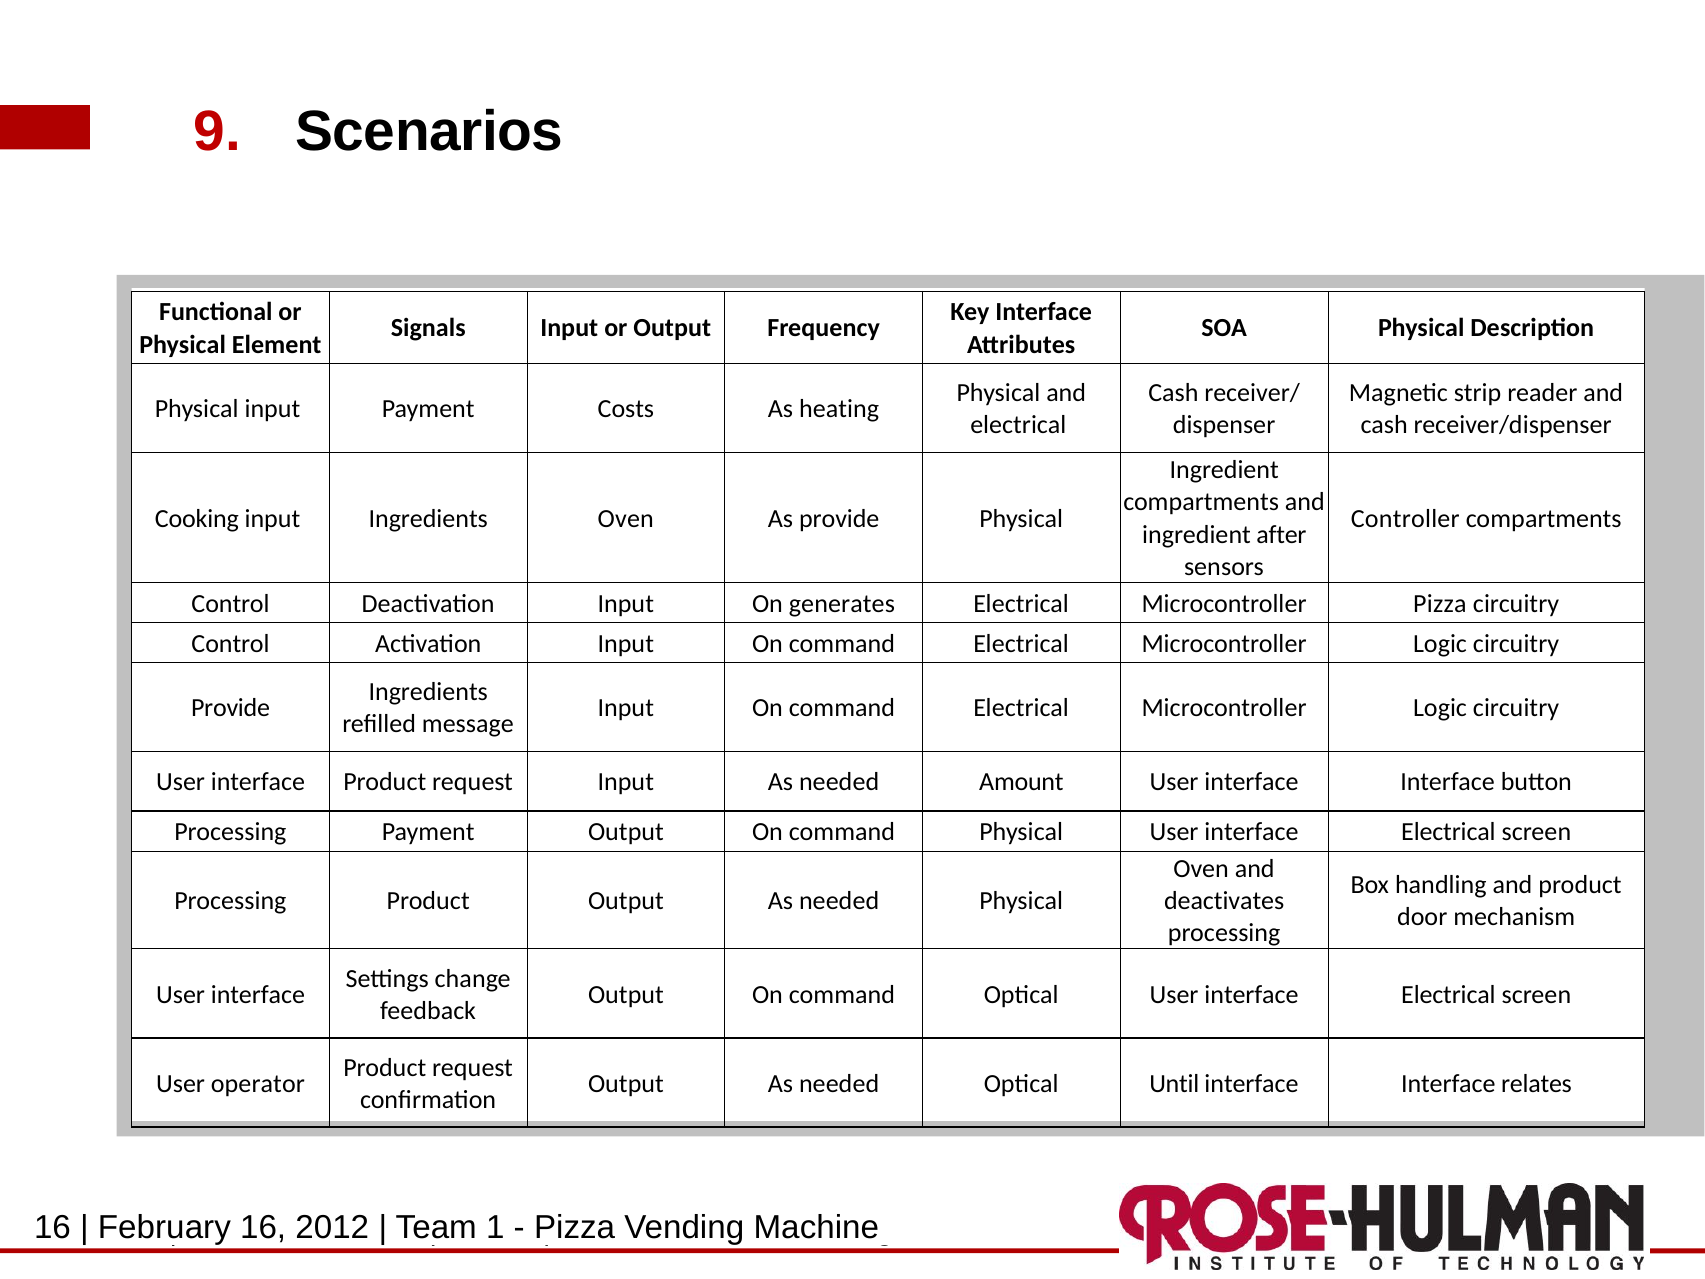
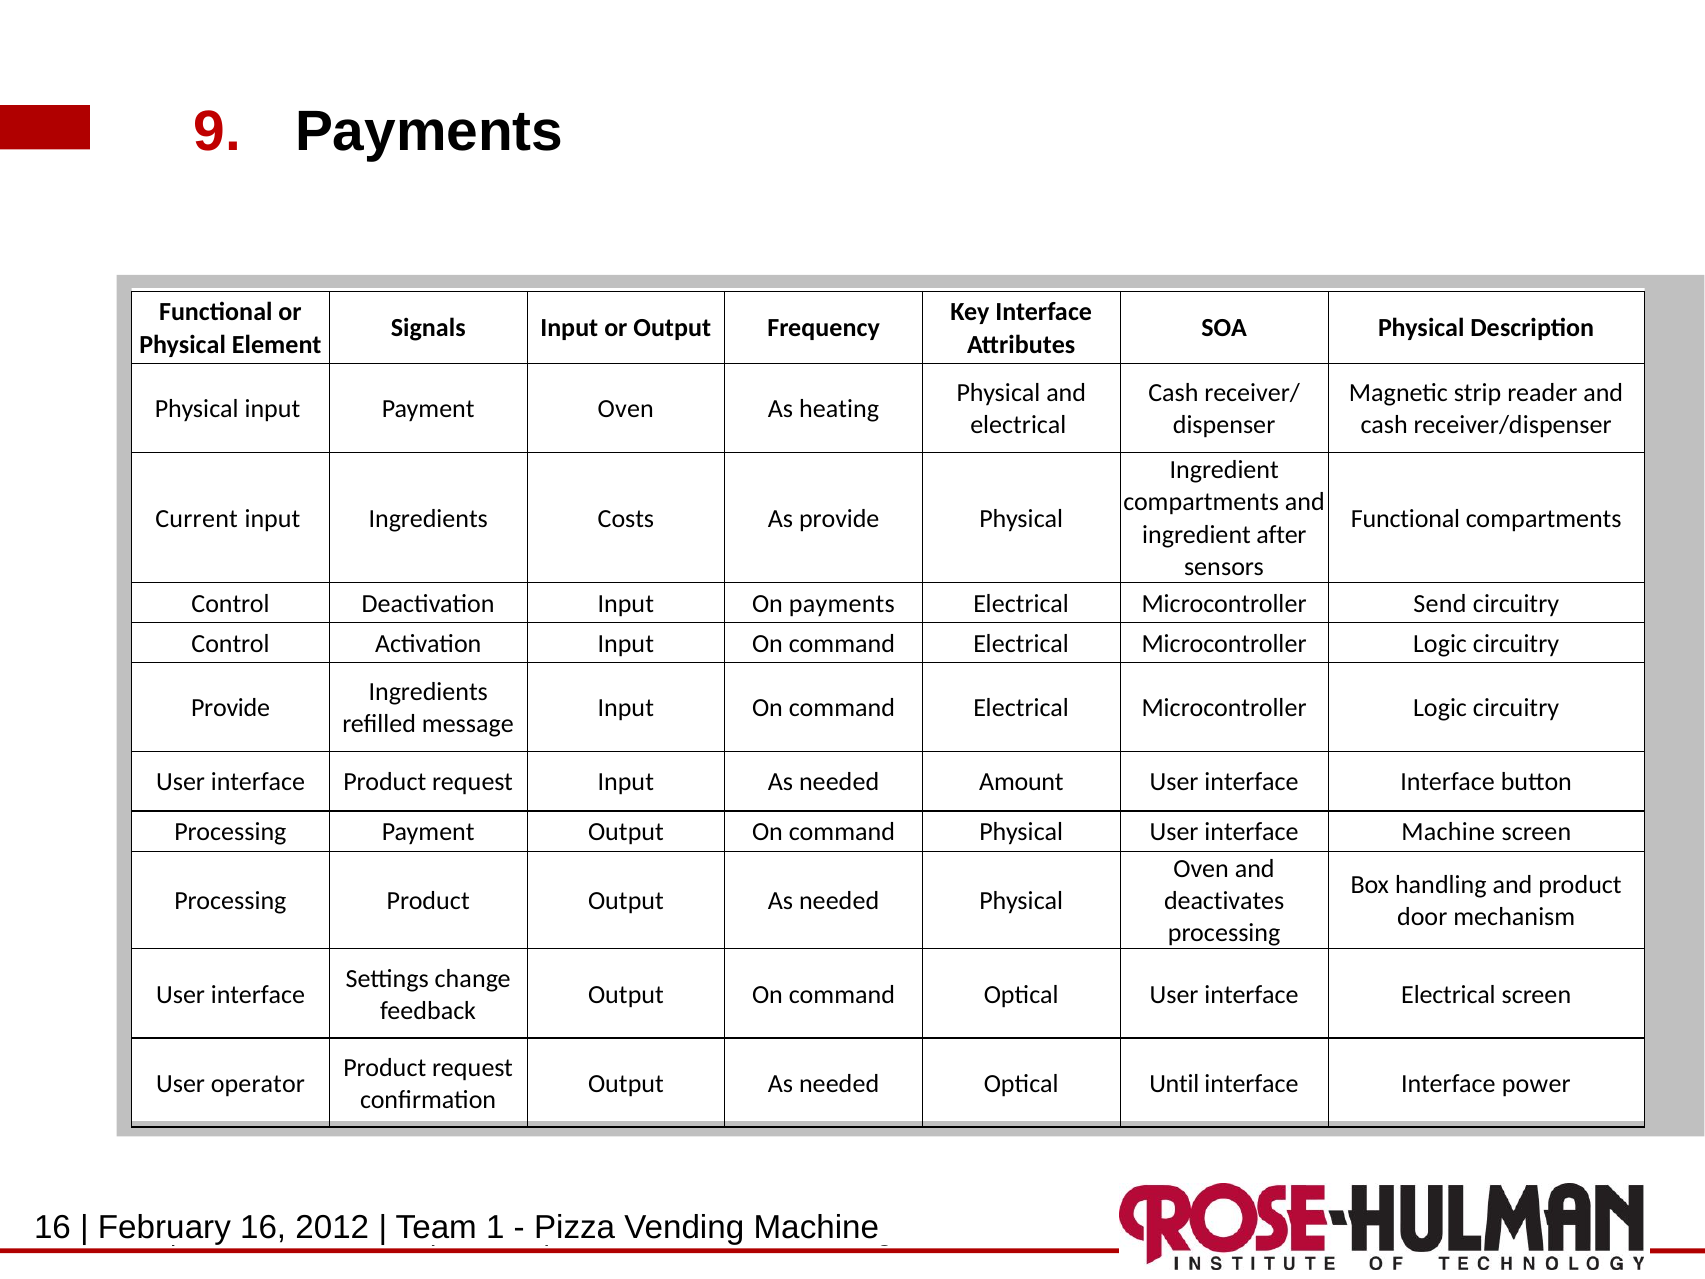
9 Scenarios: Scenarios -> Payments
Payment Costs: Costs -> Oven
Cooking: Cooking -> Current
Ingredients Oven: Oven -> Costs
Controller at (1405, 518): Controller -> Functional
On generates: generates -> payments
Microcontroller Pizza: Pizza -> Send
Physical User interface Electrical: Electrical -> Machine
relates: relates -> power
